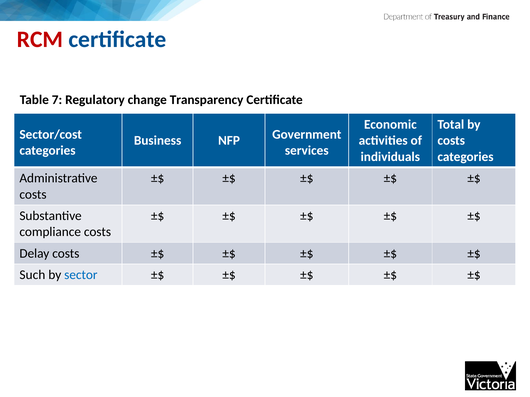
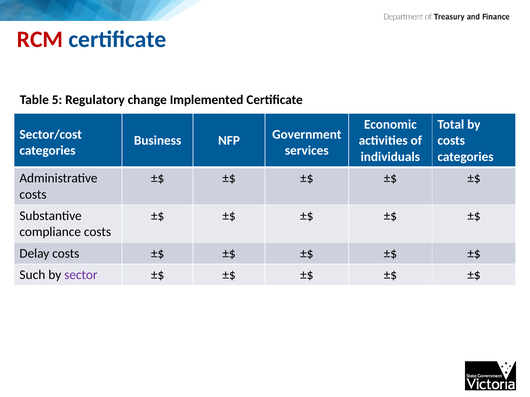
7: 7 -> 5
Transparency: Transparency -> Implemented
sector colour: blue -> purple
